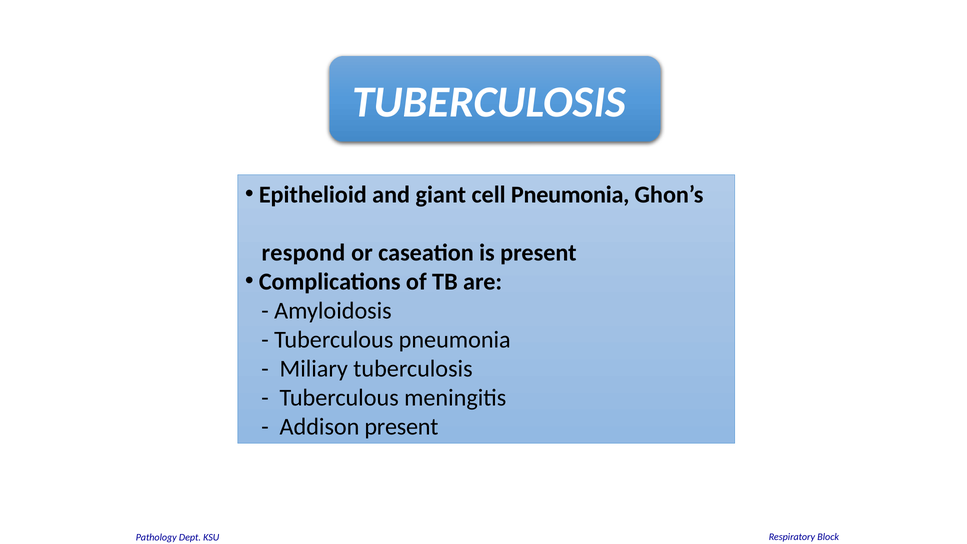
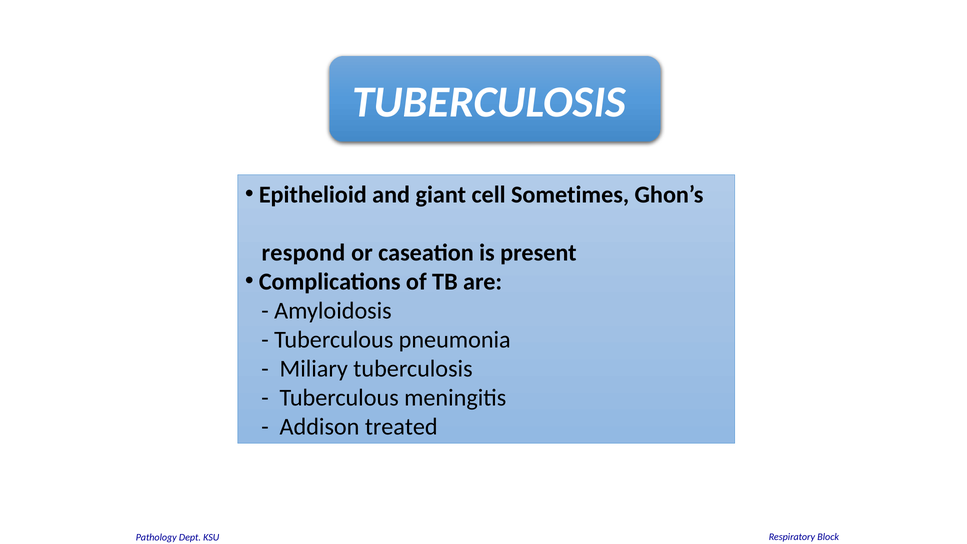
cell Pneumonia: Pneumonia -> Sometimes
Addison present: present -> treated
